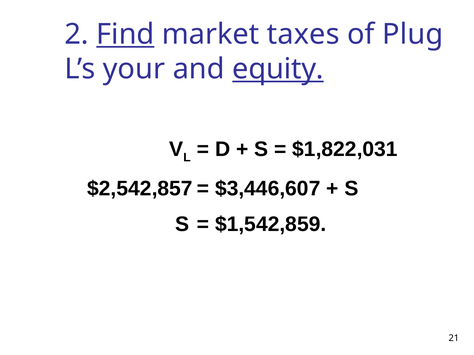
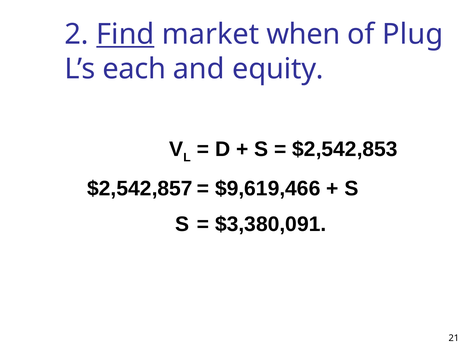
taxes: taxes -> when
your: your -> each
equity underline: present -> none
$1,822,031: $1,822,031 -> $2,542,853
$3,446,607: $3,446,607 -> $9,619,466
$1,542,859: $1,542,859 -> $3,380,091
